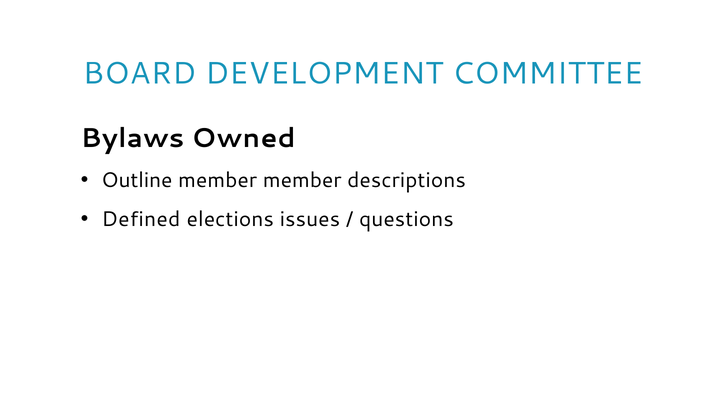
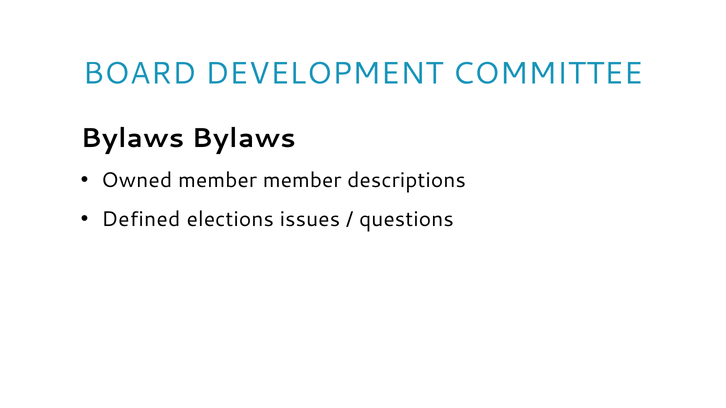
Bylaws Owned: Owned -> Bylaws
Outline: Outline -> Owned
